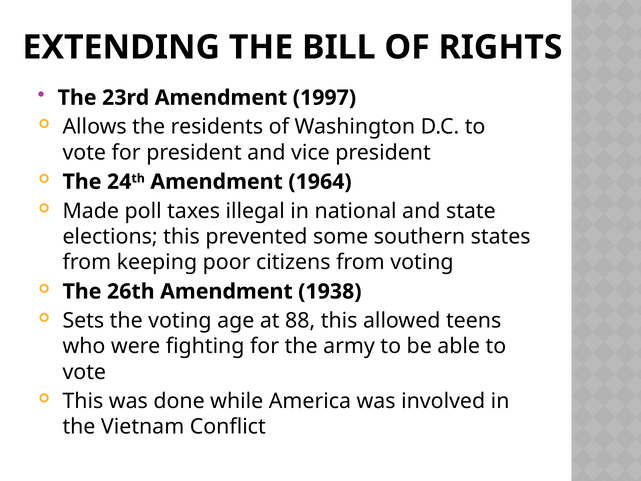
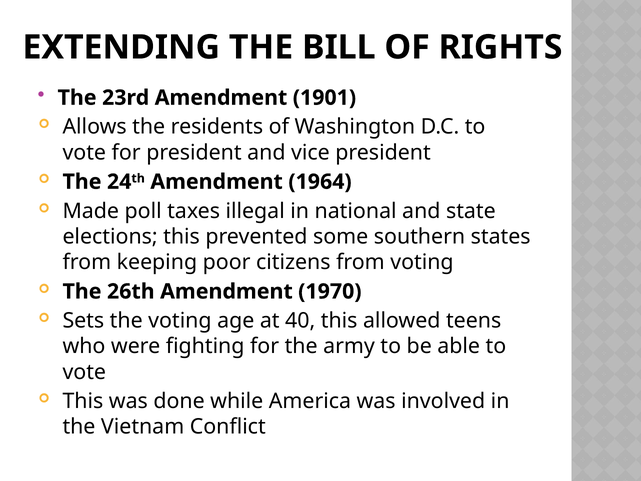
1997: 1997 -> 1901
1938: 1938 -> 1970
88: 88 -> 40
